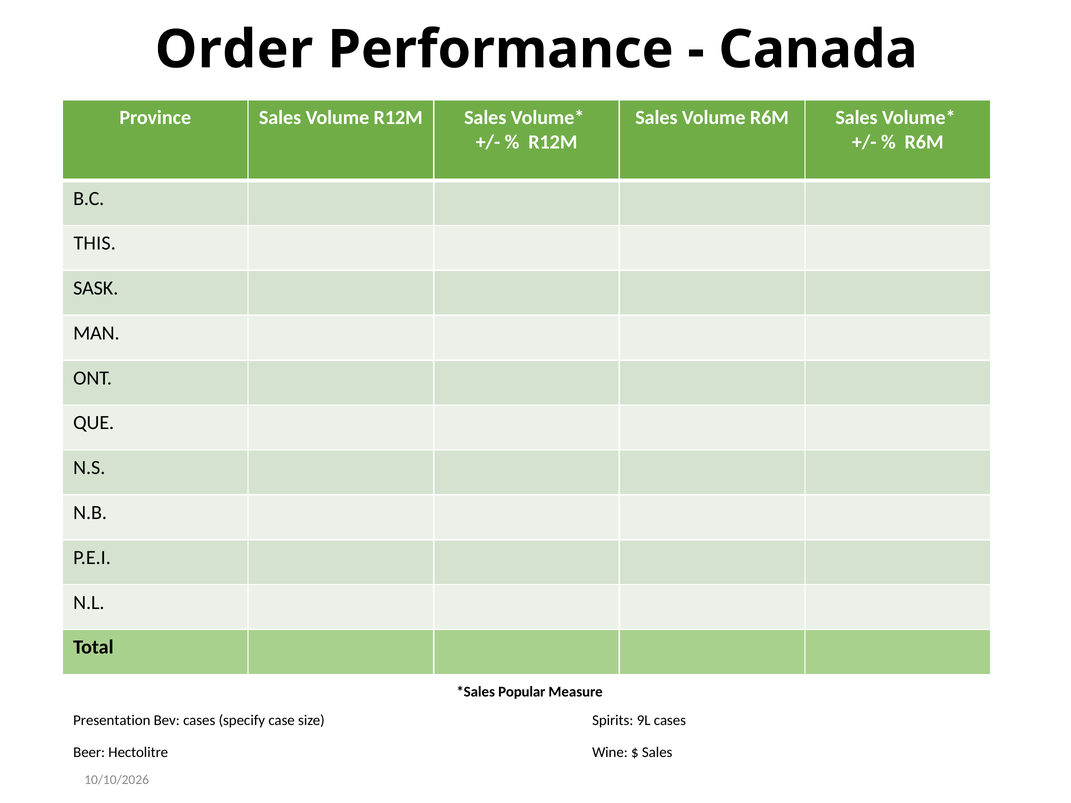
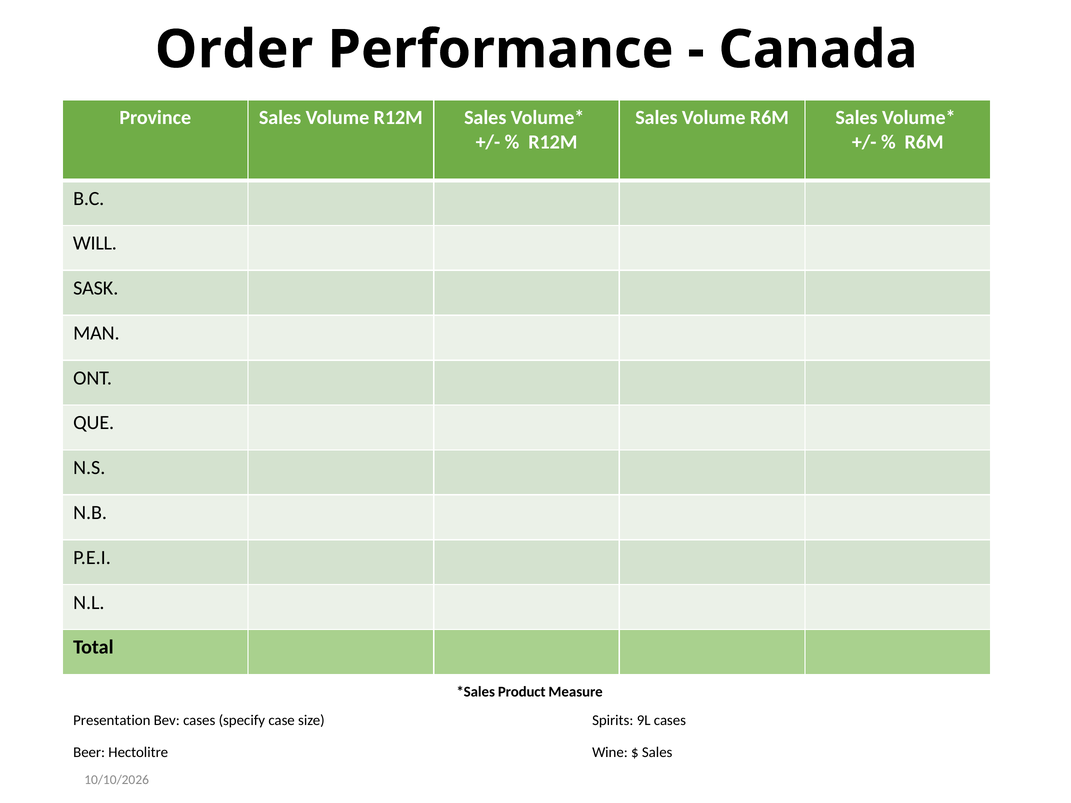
THIS: THIS -> WILL
Popular: Popular -> Product
